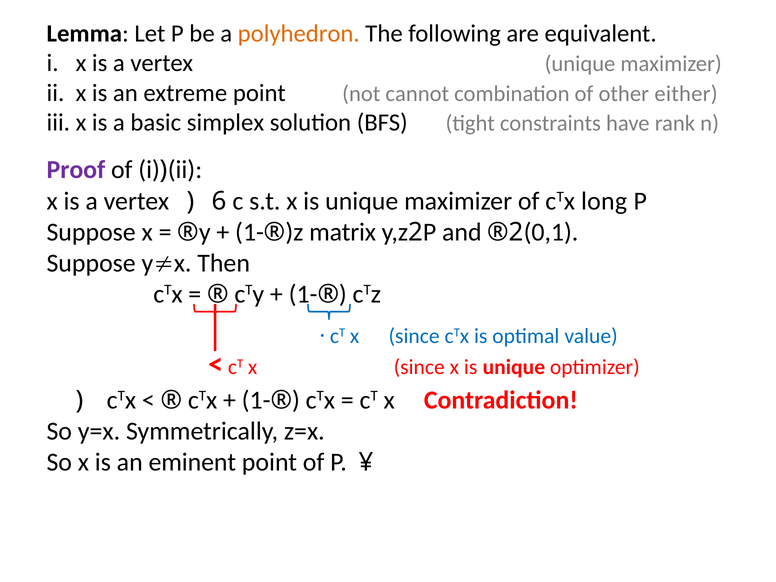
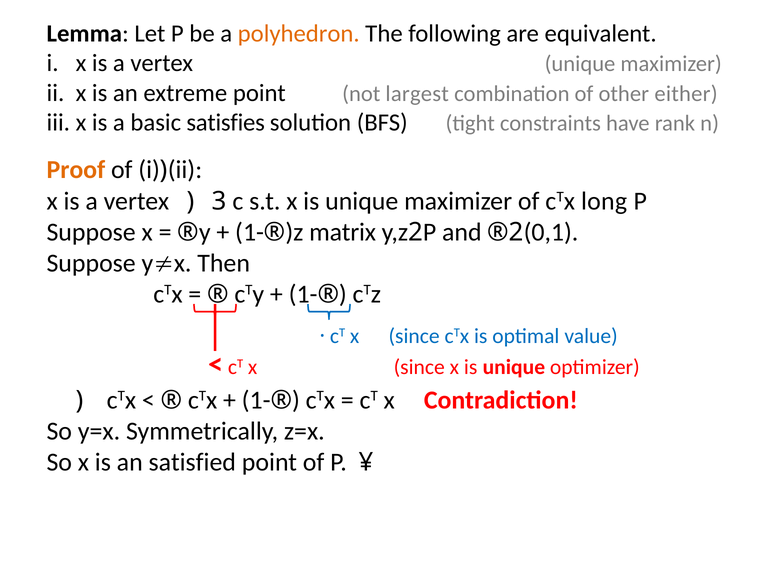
cannot: cannot -> largest
simplex: simplex -> satisfies
Proof colour: purple -> orange
6: 6 -> 3
eminent: eminent -> satisfied
